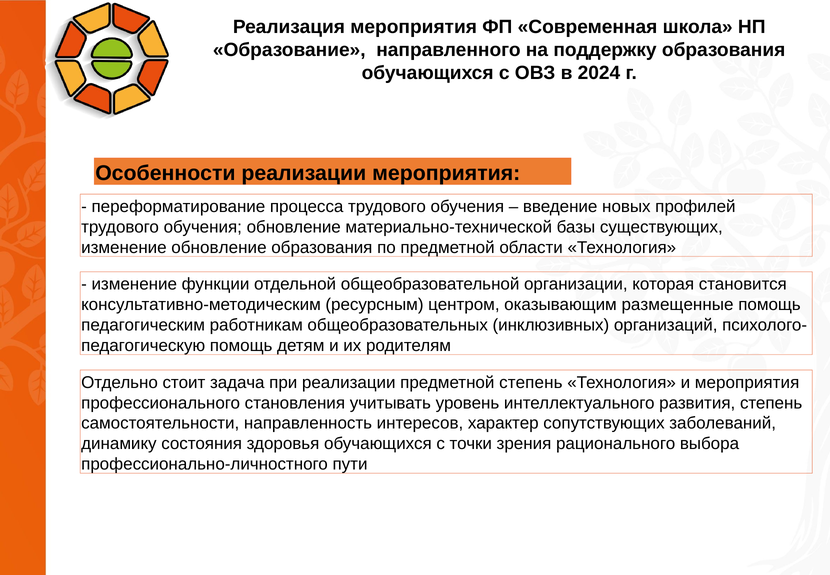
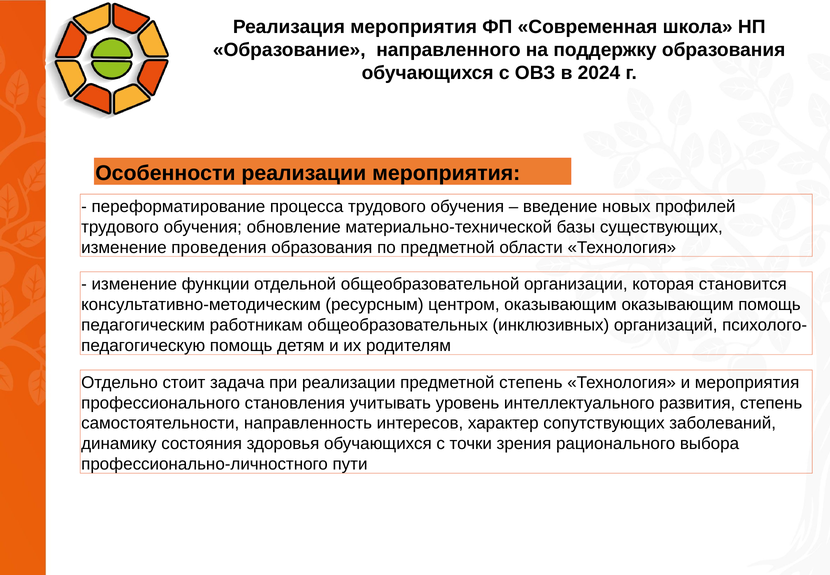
изменение обновление: обновление -> проведения
оказывающим размещенные: размещенные -> оказывающим
